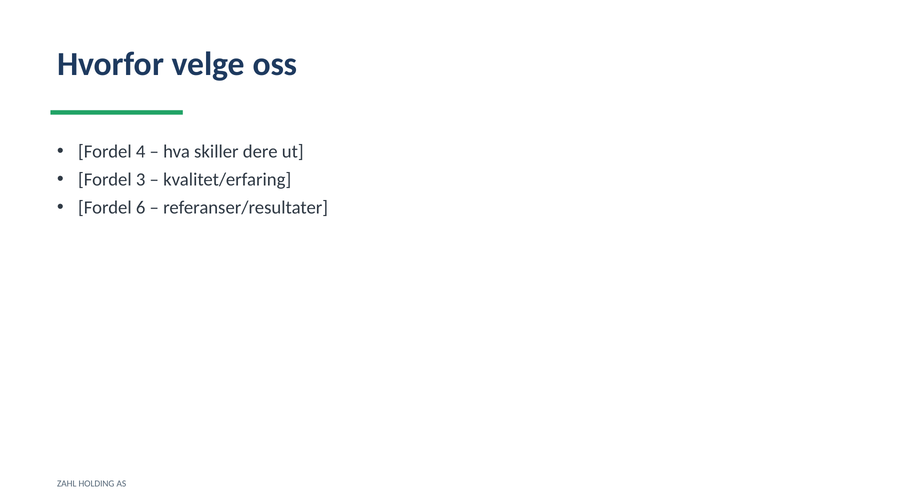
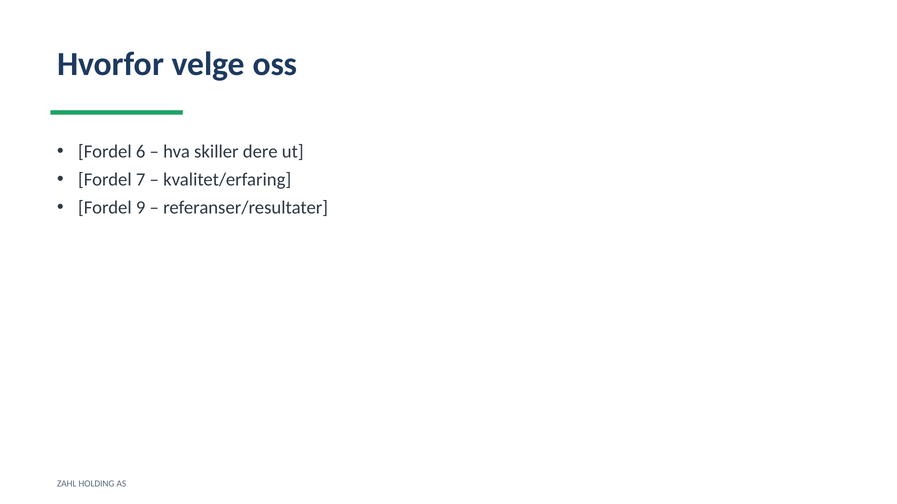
4: 4 -> 6
3: 3 -> 7
6: 6 -> 9
